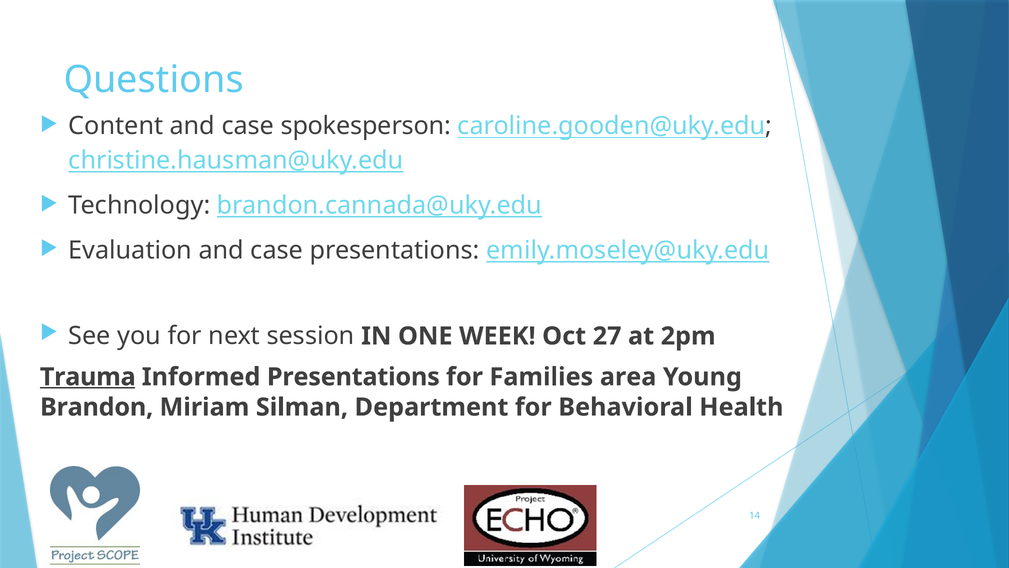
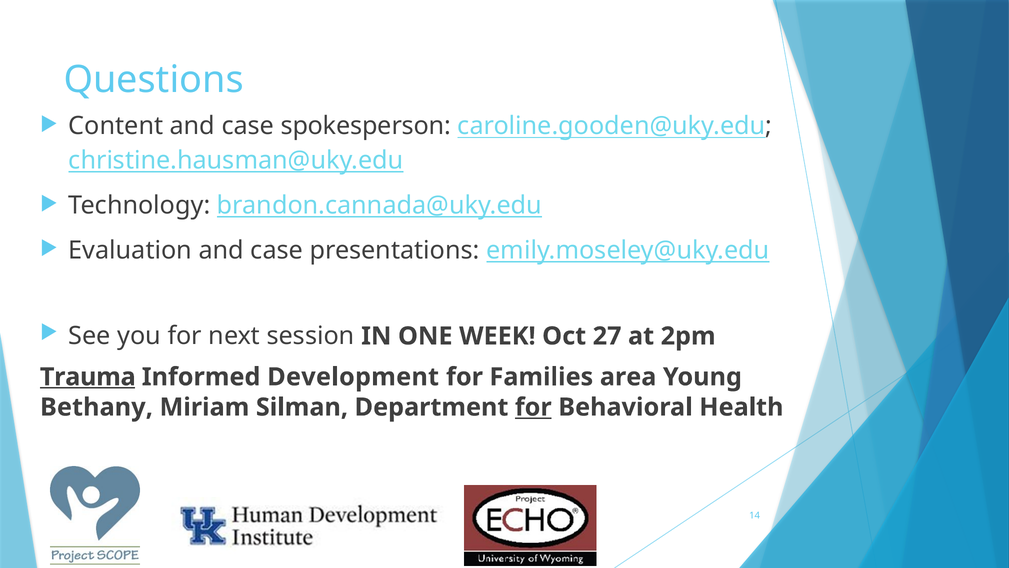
Informed Presentations: Presentations -> Development
Brandon: Brandon -> Bethany
for at (533, 407) underline: none -> present
